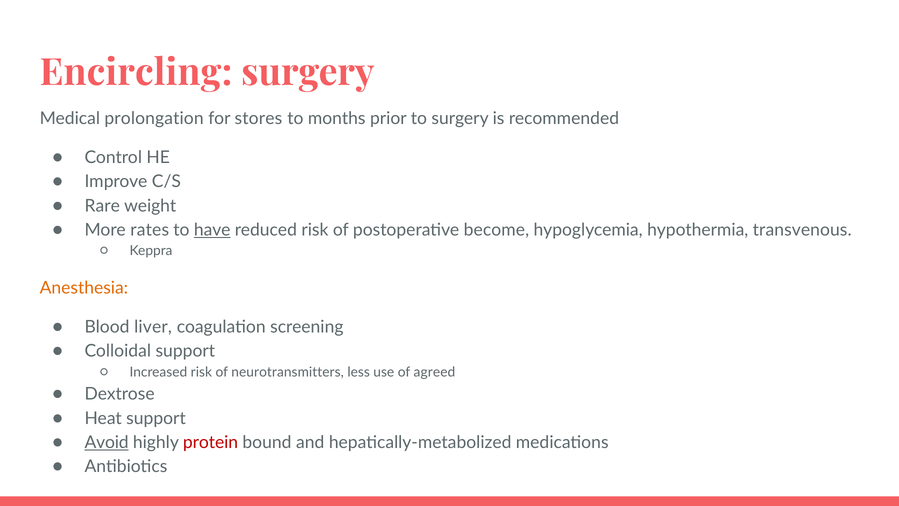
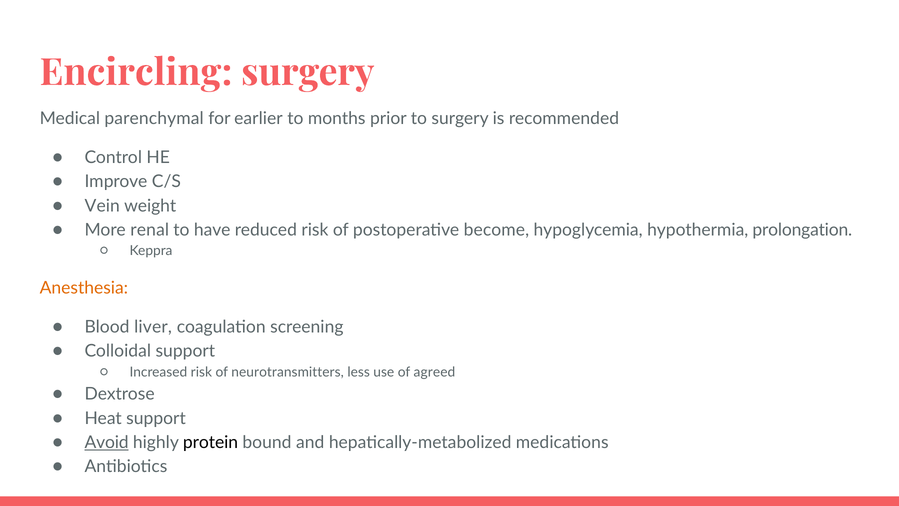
prolongation: prolongation -> parenchymal
stores: stores -> earlier
Rare: Rare -> Vein
rates: rates -> renal
have underline: present -> none
transvenous: transvenous -> prolongation
protein colour: red -> black
